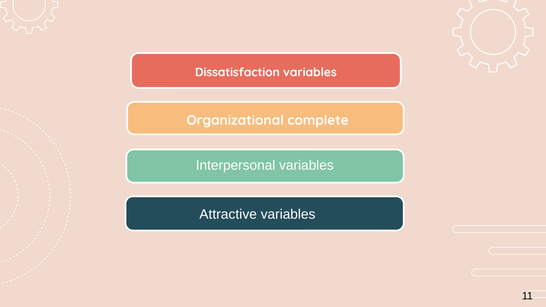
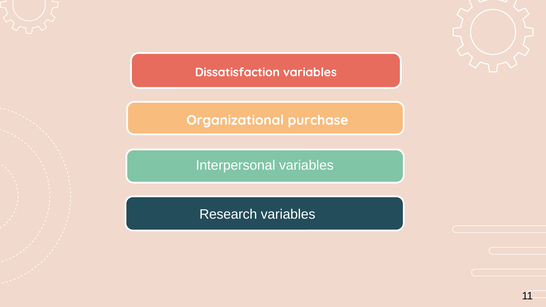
complete: complete -> purchase
Attractive: Attractive -> Research
